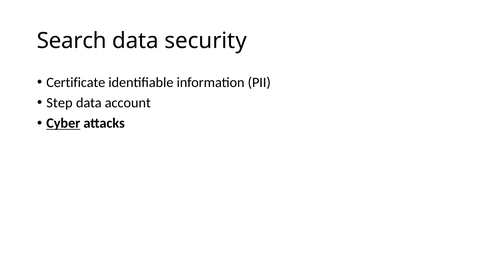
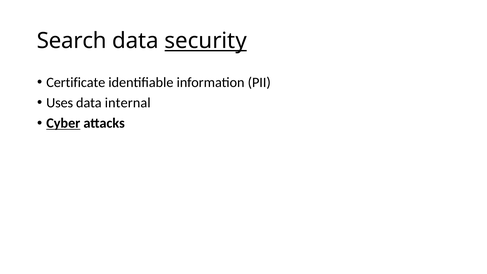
security underline: none -> present
Step: Step -> Uses
account: account -> internal
